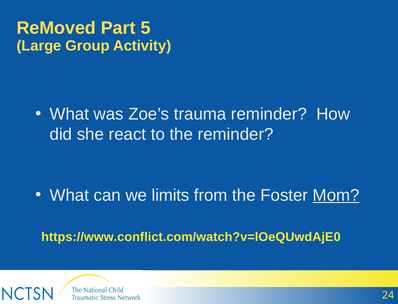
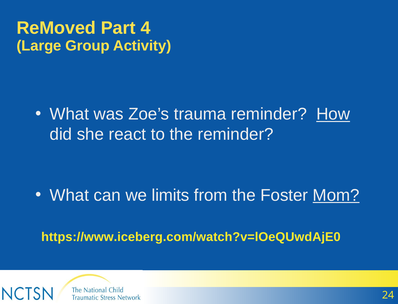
5: 5 -> 4
How underline: none -> present
https://www.conflict.com/watch?v=lOeQUwdAjE0: https://www.conflict.com/watch?v=lOeQUwdAjE0 -> https://www.iceberg.com/watch?v=lOeQUwdAjE0
